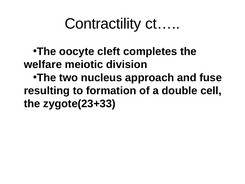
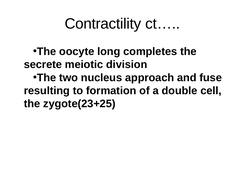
cleft: cleft -> long
welfare: welfare -> secrete
zygote(23+33: zygote(23+33 -> zygote(23+25
